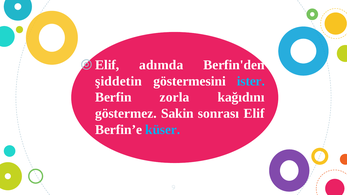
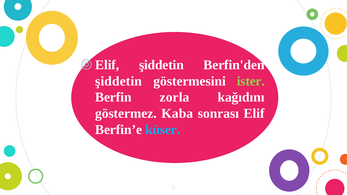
adımda at (161, 65): adımda -> şiddetin
ister colour: light blue -> light green
Sakin: Sakin -> Kaba
